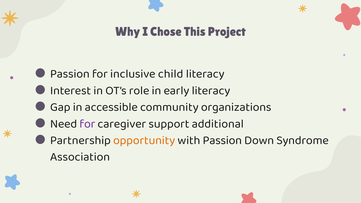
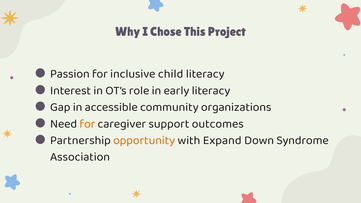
for at (87, 124) colour: purple -> orange
additional: additional -> outcomes
with Passion: Passion -> Expand
